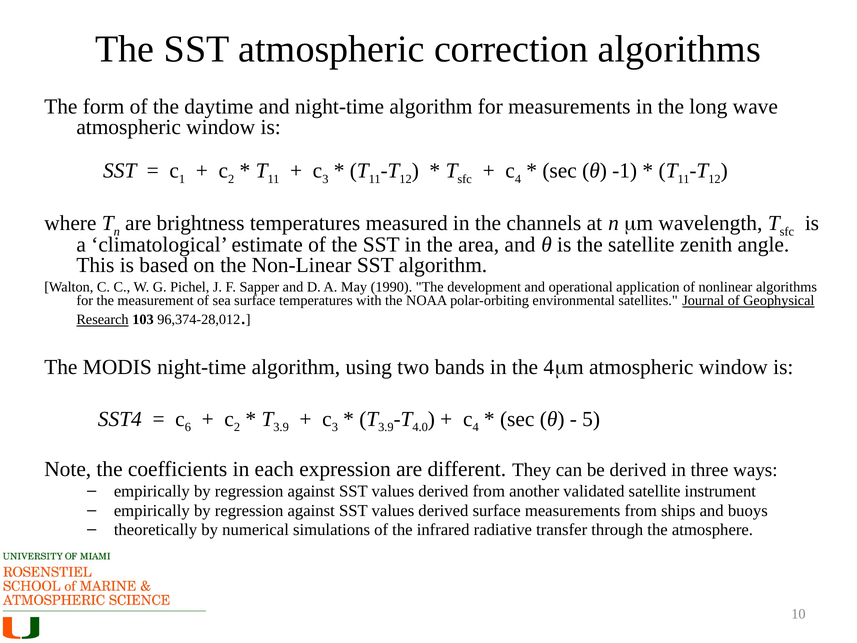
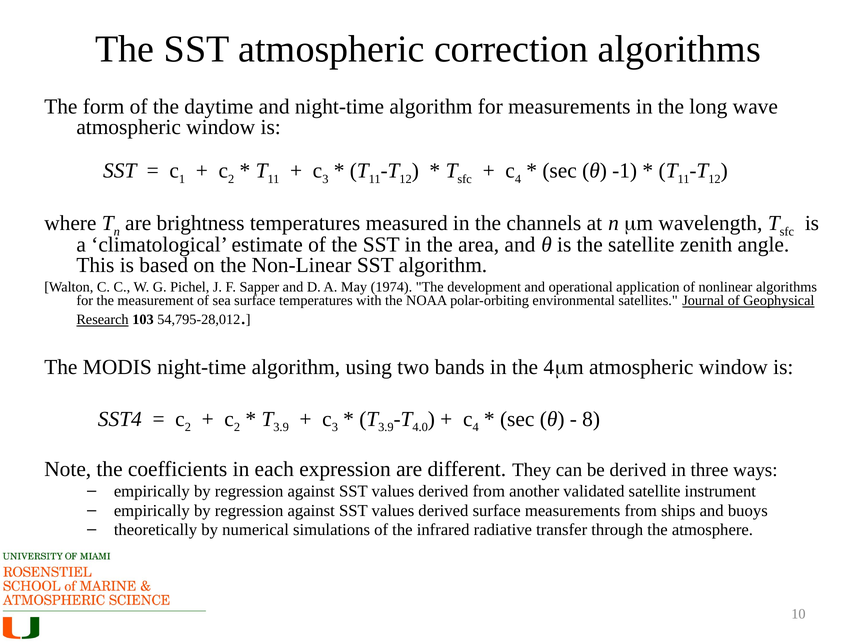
1990: 1990 -> 1974
96,374-28,012: 96,374-28,012 -> 54,795-28,012
6 at (188, 427): 6 -> 2
5: 5 -> 8
